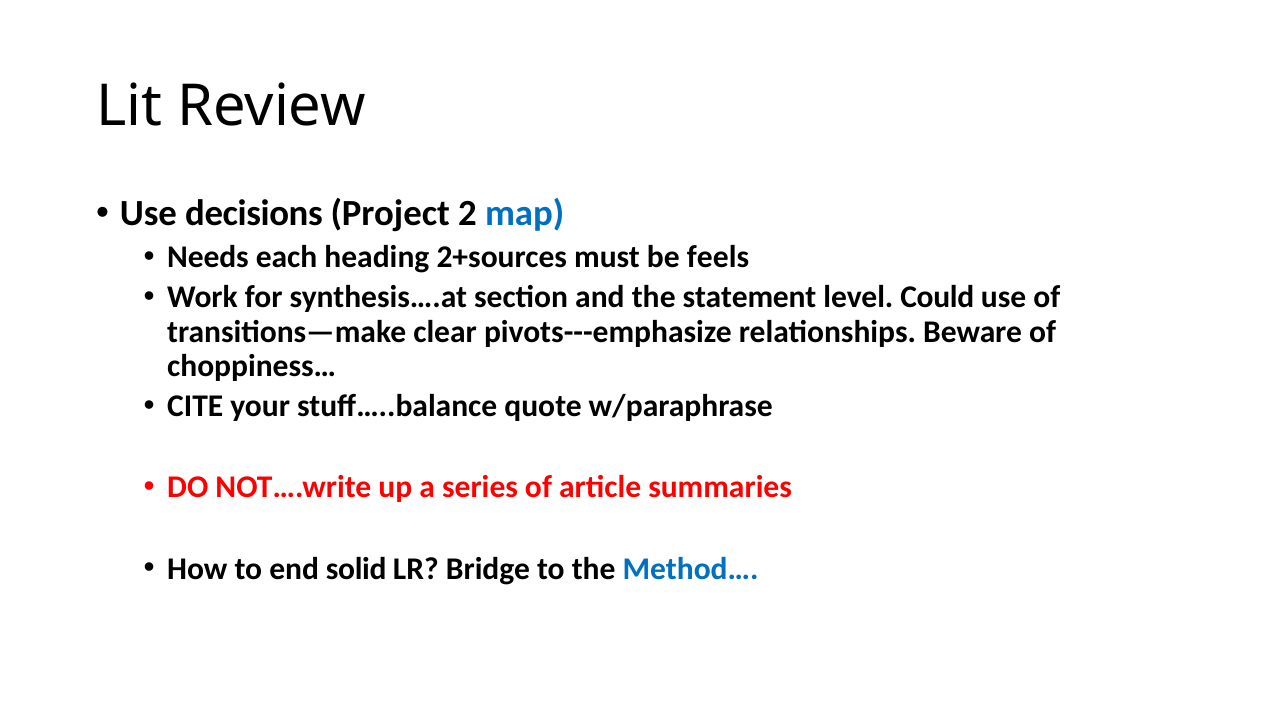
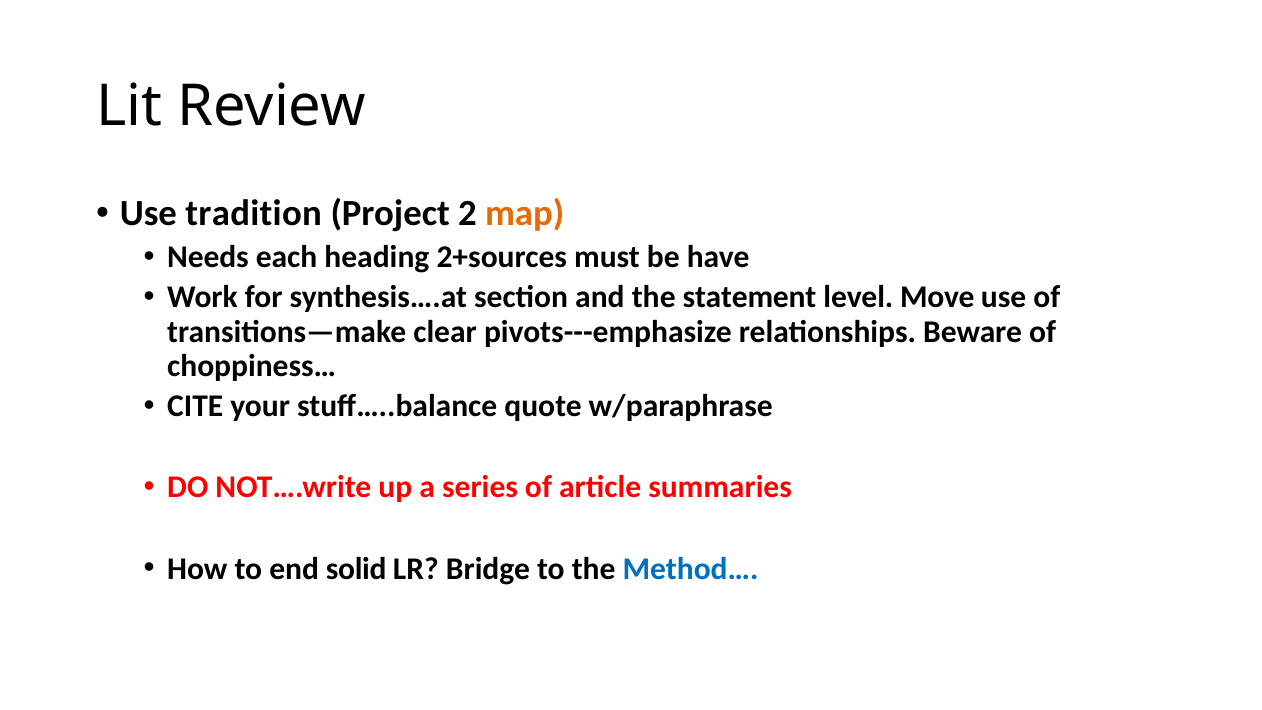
decisions: decisions -> tradition
map colour: blue -> orange
feels: feels -> have
Could: Could -> Move
